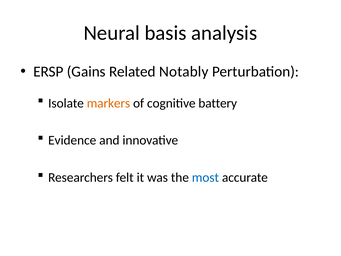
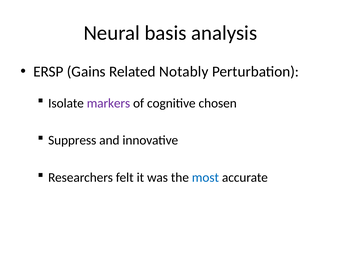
markers colour: orange -> purple
battery: battery -> chosen
Evidence: Evidence -> Suppress
